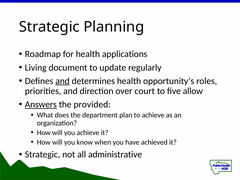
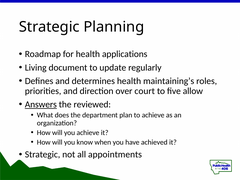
and at (62, 81) underline: present -> none
opportunity’s: opportunity’s -> maintaining’s
provided: provided -> reviewed
administrative: administrative -> appointments
